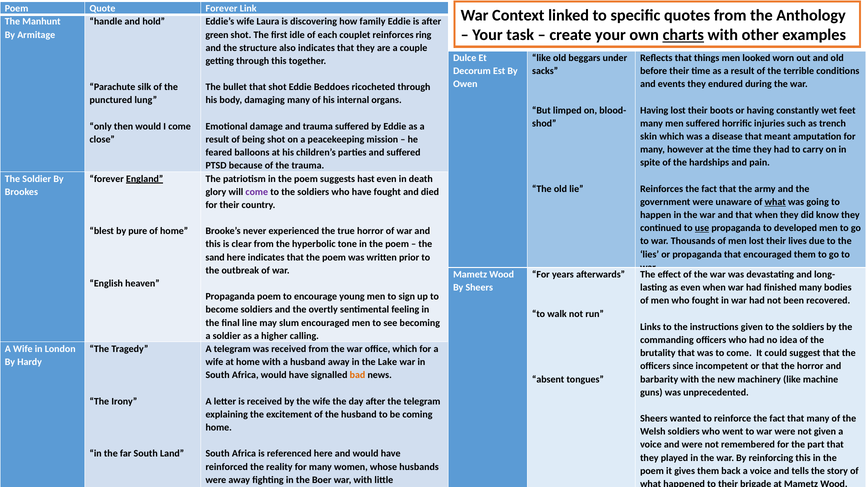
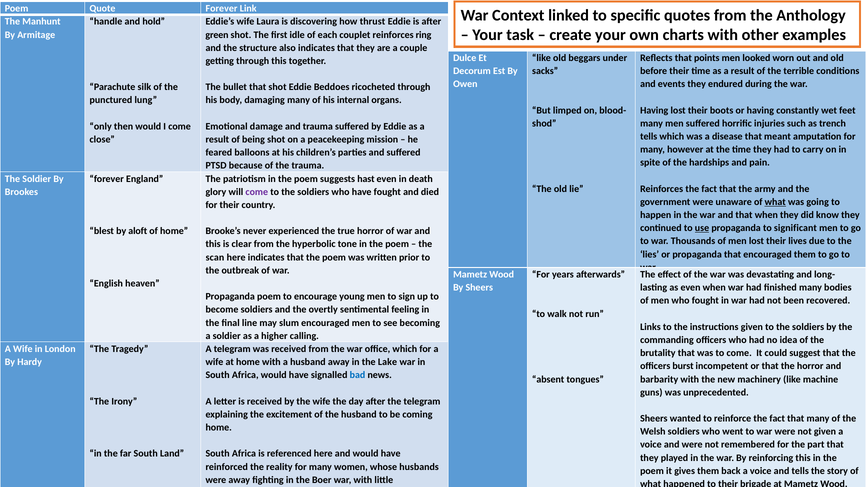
family: family -> thrust
charts underline: present -> none
things: things -> points
skin at (649, 137): skin -> tells
England underline: present -> none
developed: developed -> significant
pure: pure -> aloft
sand: sand -> scan
since: since -> burst
bad colour: orange -> blue
